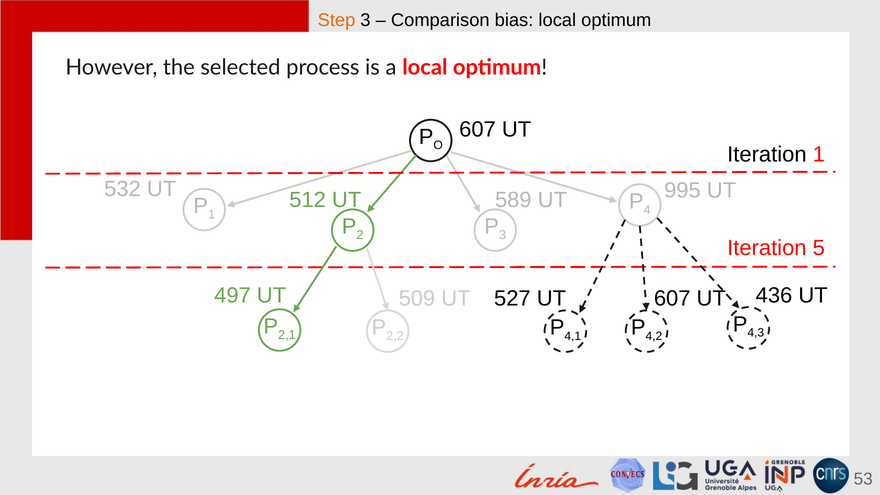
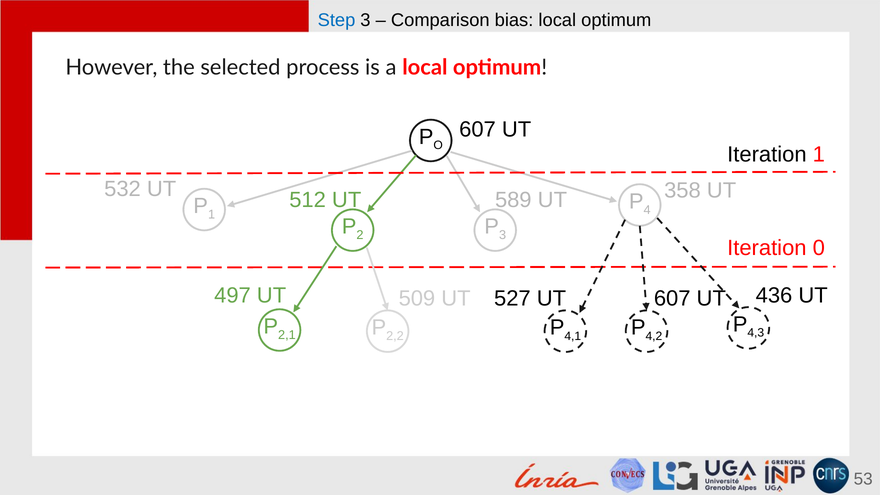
Step colour: orange -> blue
995: 995 -> 358
5: 5 -> 0
